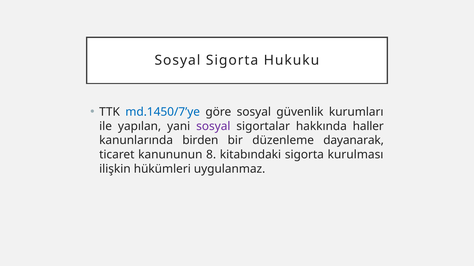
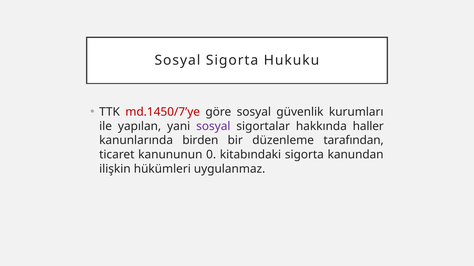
md.1450/7’ye colour: blue -> red
dayanarak: dayanarak -> tarafından
8: 8 -> 0
kurulması: kurulması -> kanundan
